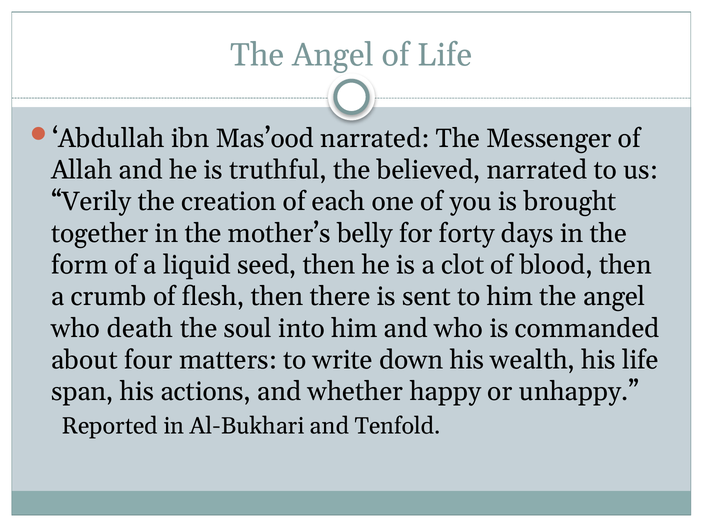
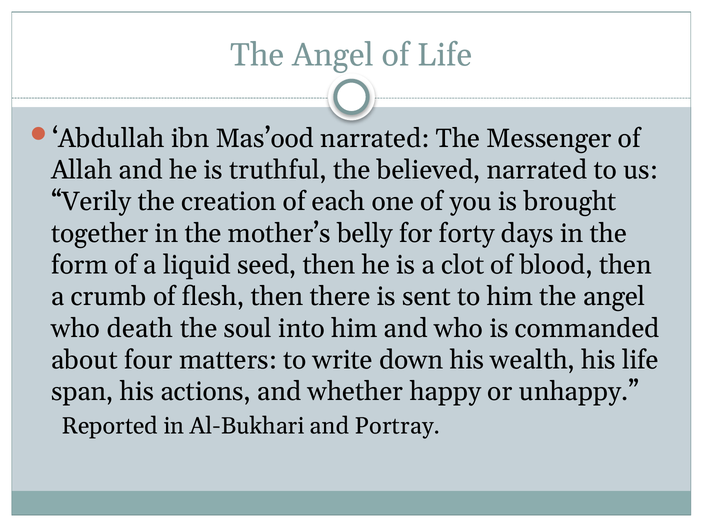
Tenfold: Tenfold -> Portray
